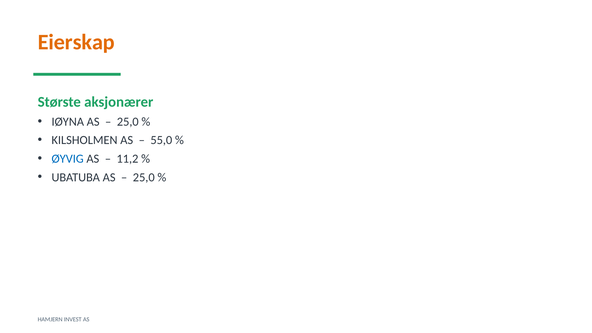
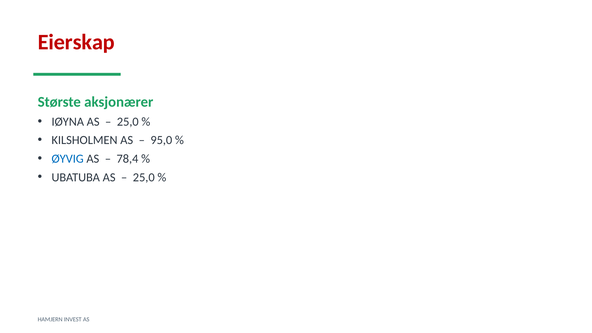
Eierskap colour: orange -> red
55,0: 55,0 -> 95,0
11,2: 11,2 -> 78,4
